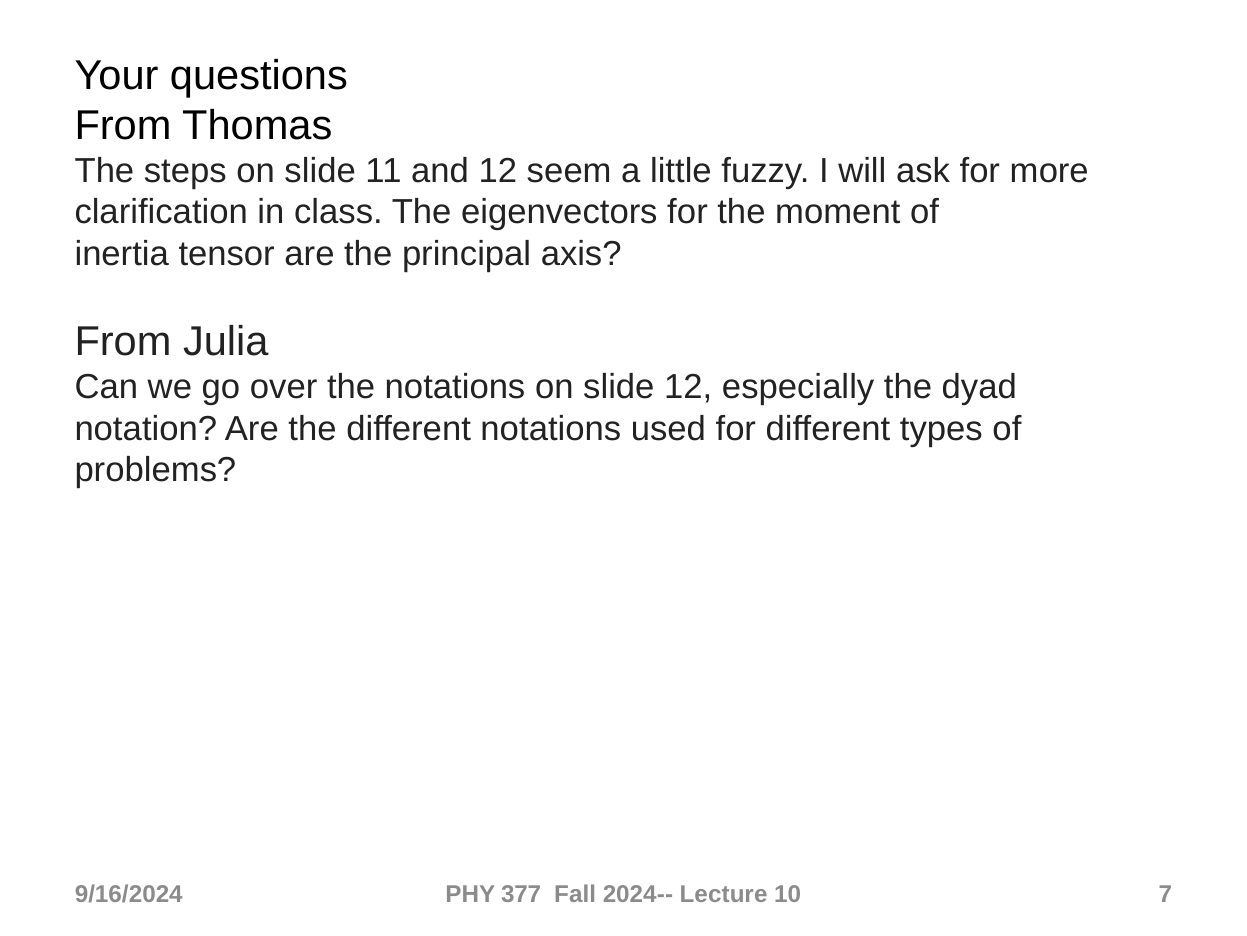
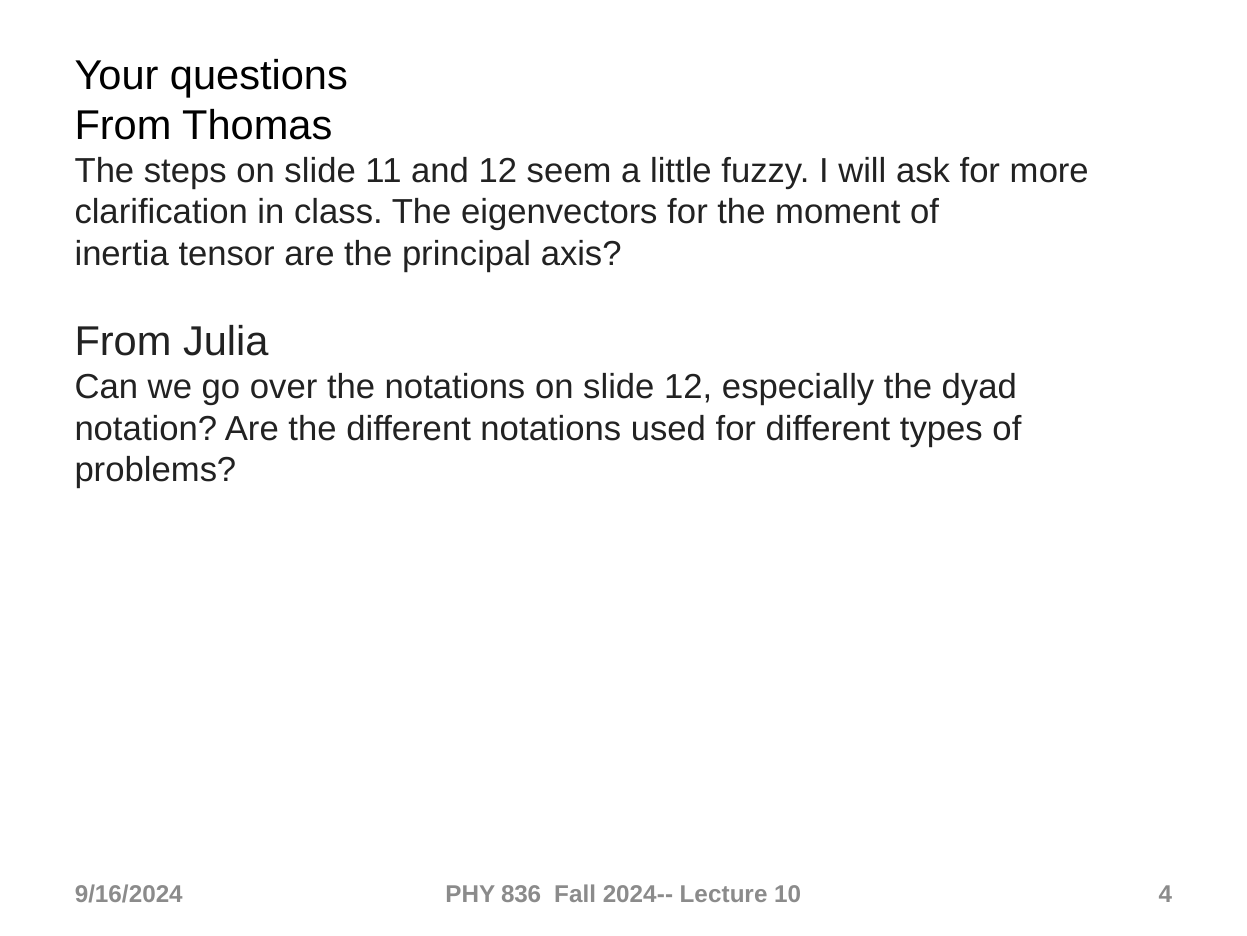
377: 377 -> 836
7: 7 -> 4
